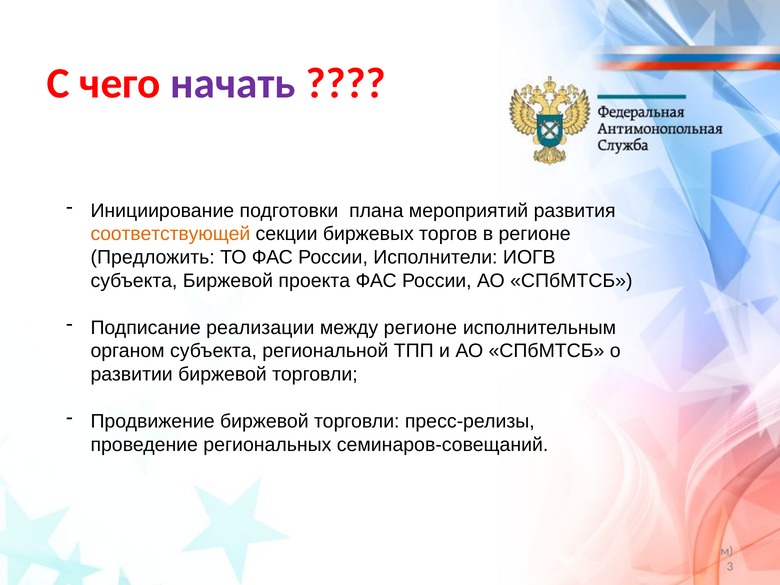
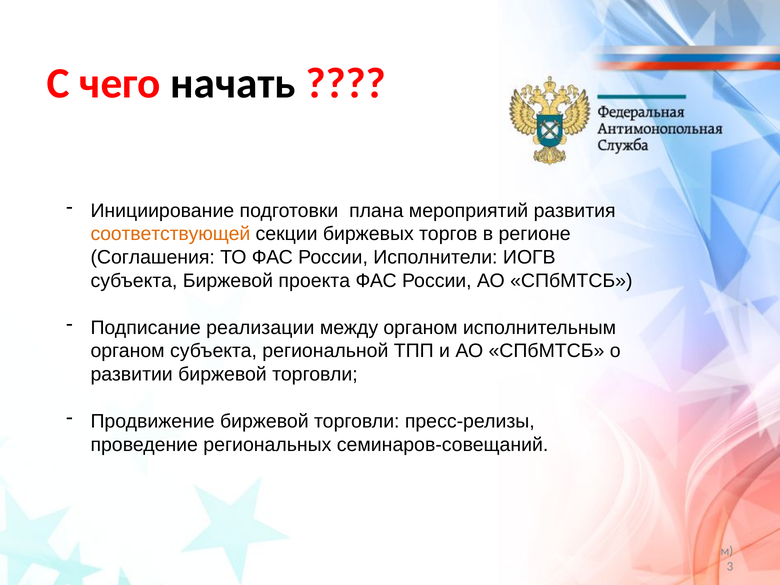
начать colour: purple -> black
Предложить: Предложить -> Соглашения
между регионе: регионе -> органом
